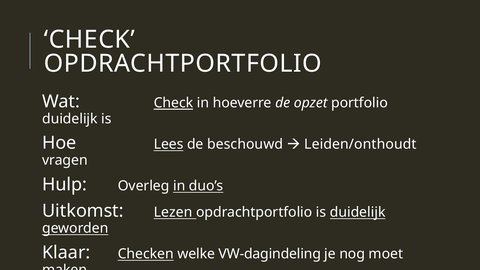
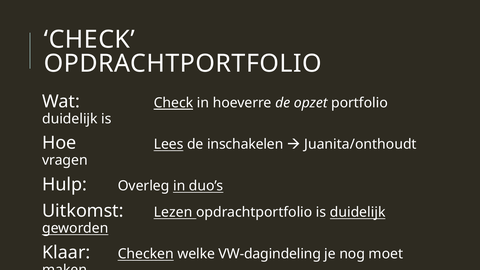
beschouwd: beschouwd -> inschakelen
Leiden/onthoudt: Leiden/onthoudt -> Juanita/onthoudt
